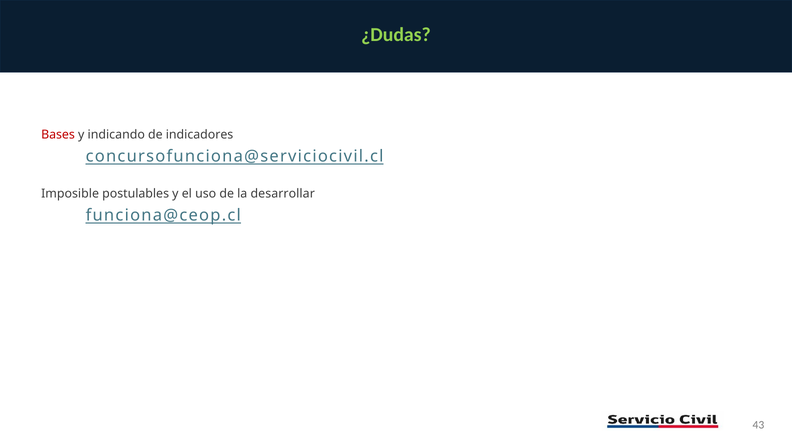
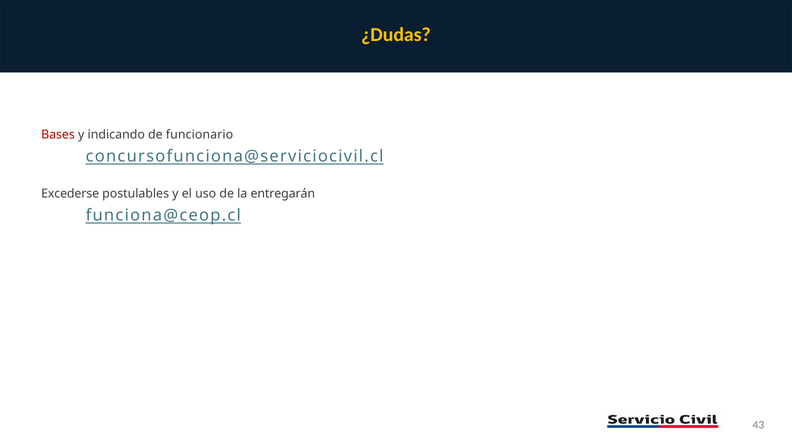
¿Dudas colour: light green -> yellow
indicadores: indicadores -> funcionario
Imposible: Imposible -> Excederse
desarrollar: desarrollar -> entregarán
